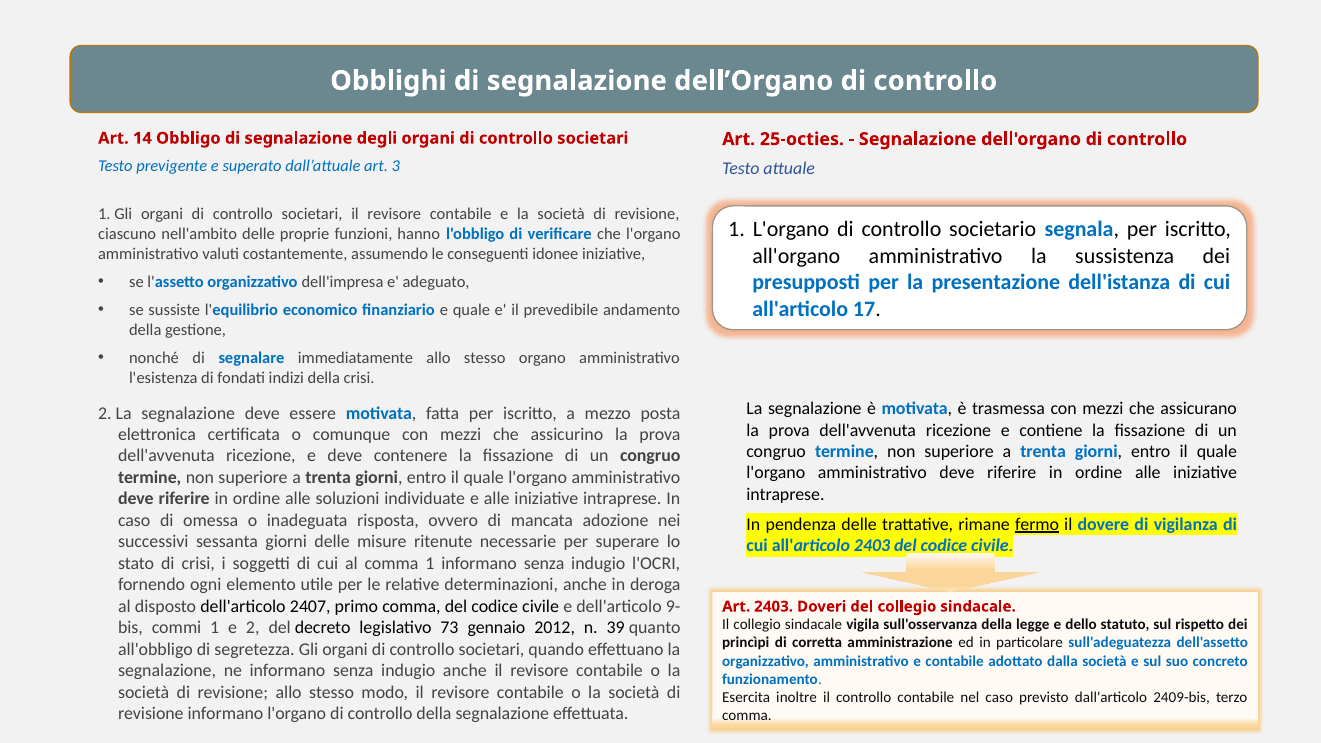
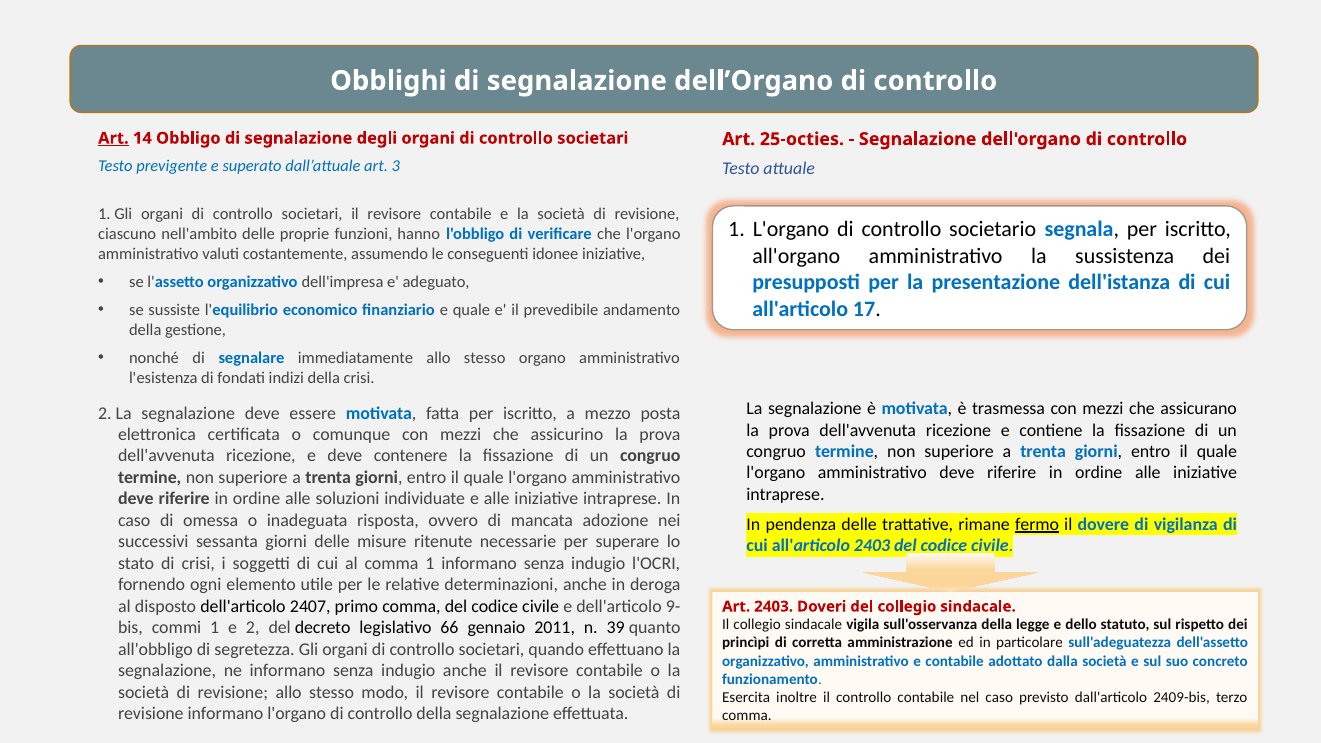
Art at (113, 138) underline: none -> present
73: 73 -> 66
2012: 2012 -> 2011
